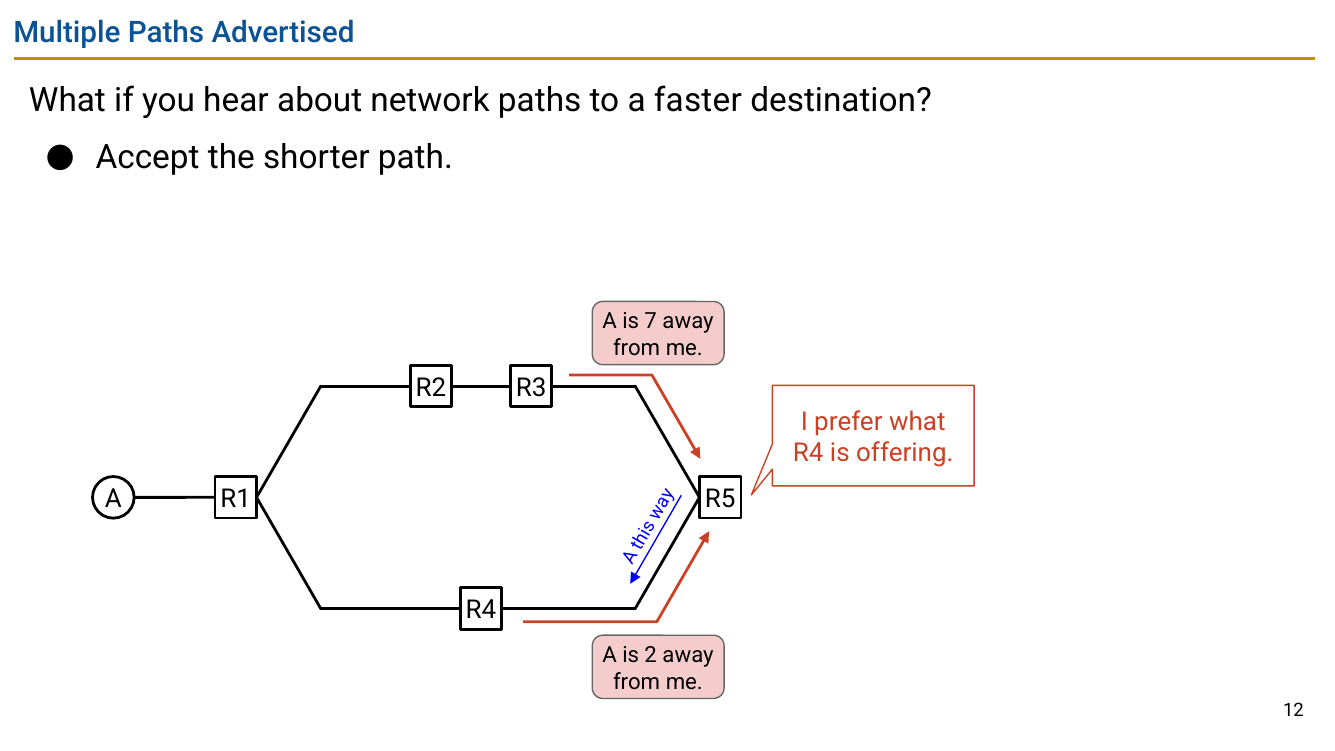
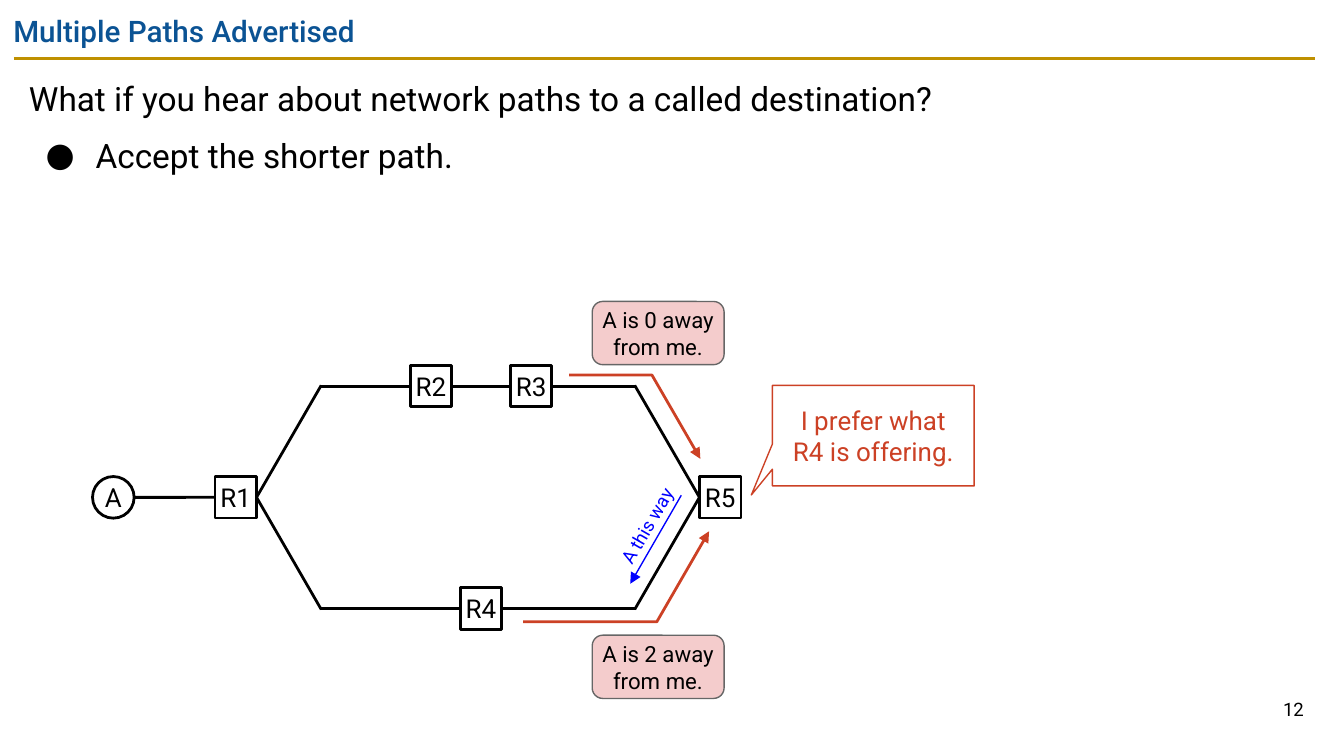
faster: faster -> called
7: 7 -> 0
